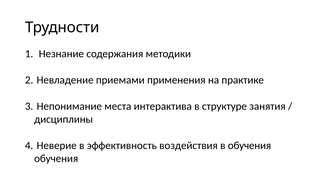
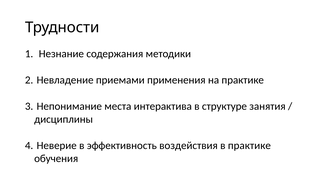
в обучения: обучения -> практике
